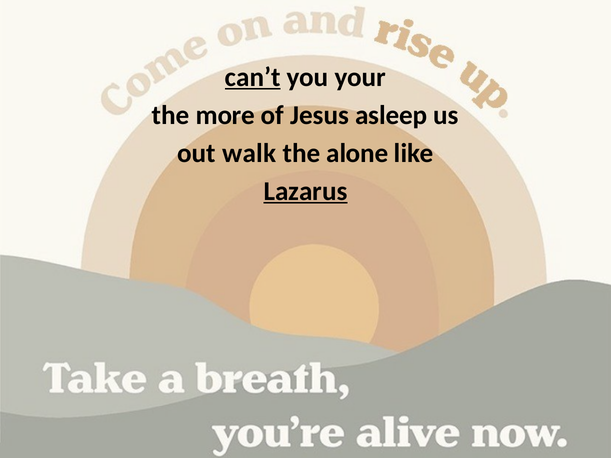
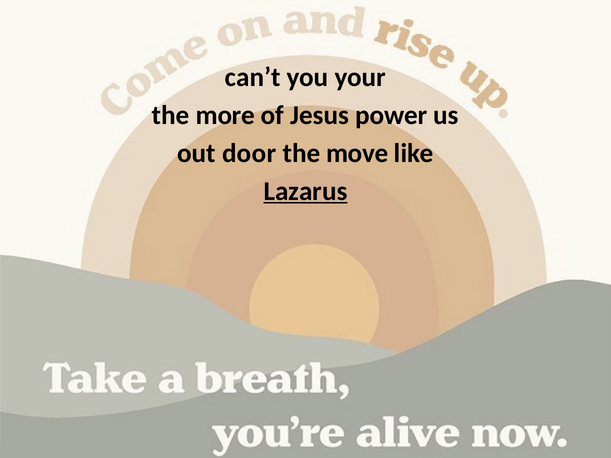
can’t underline: present -> none
asleep: asleep -> power
walk: walk -> door
alone: alone -> move
